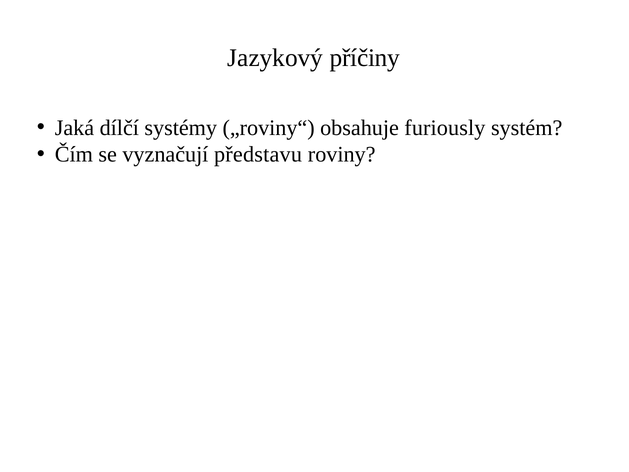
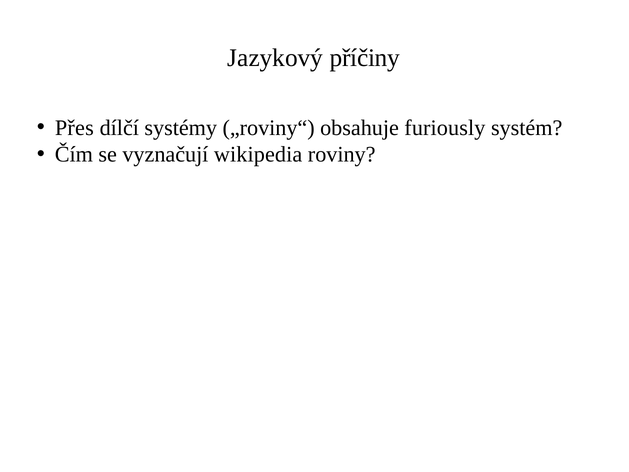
Jaká: Jaká -> Přes
představu: představu -> wikipedia
